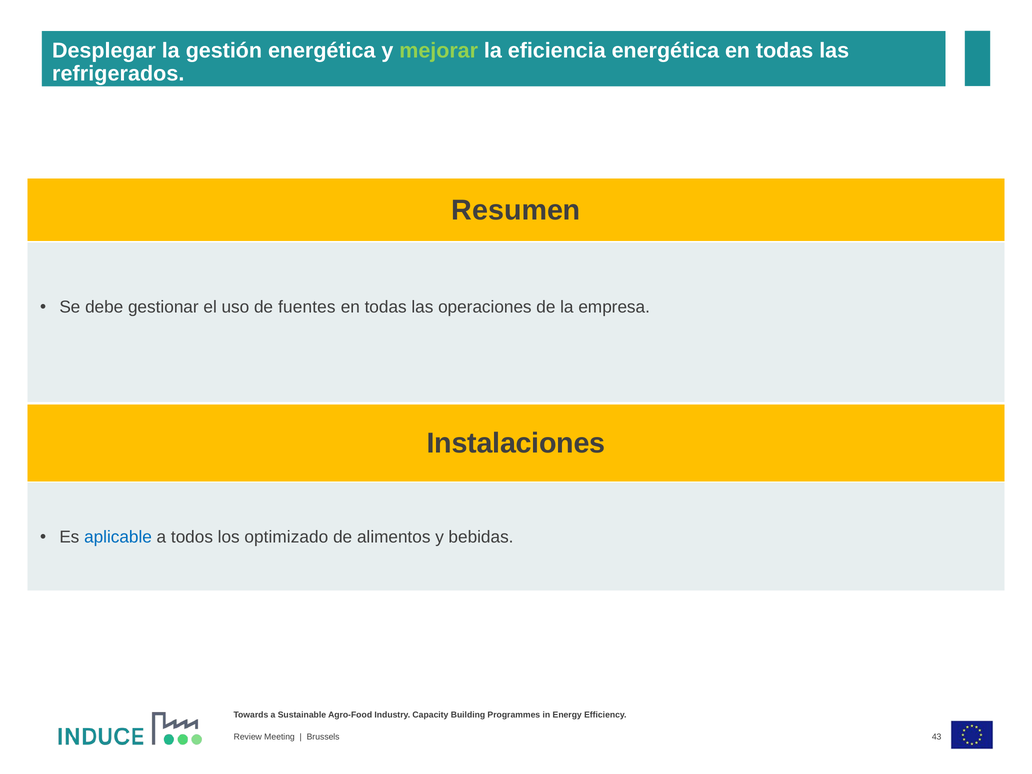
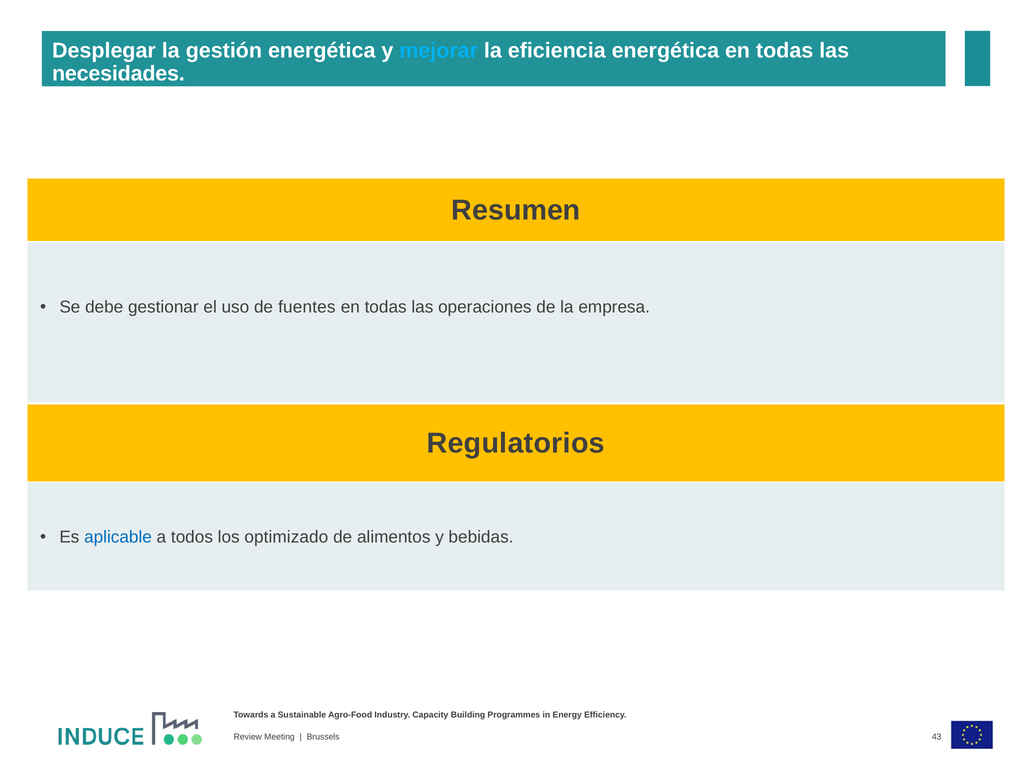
mejorar colour: light green -> light blue
refrigerados: refrigerados -> necesidades
Instalaciones: Instalaciones -> Regulatorios
